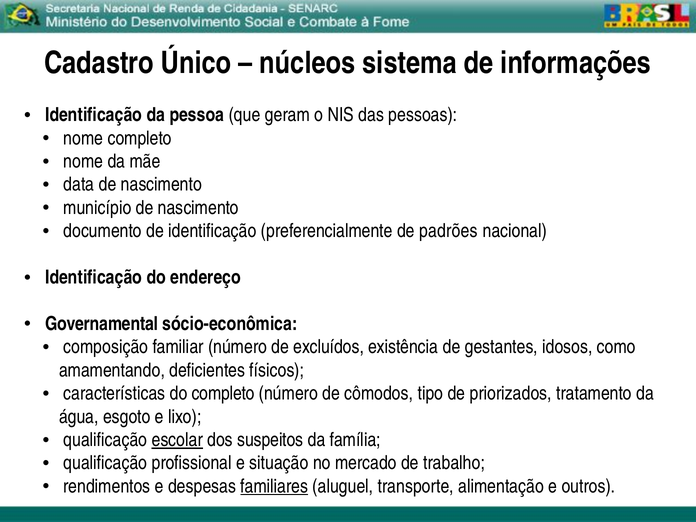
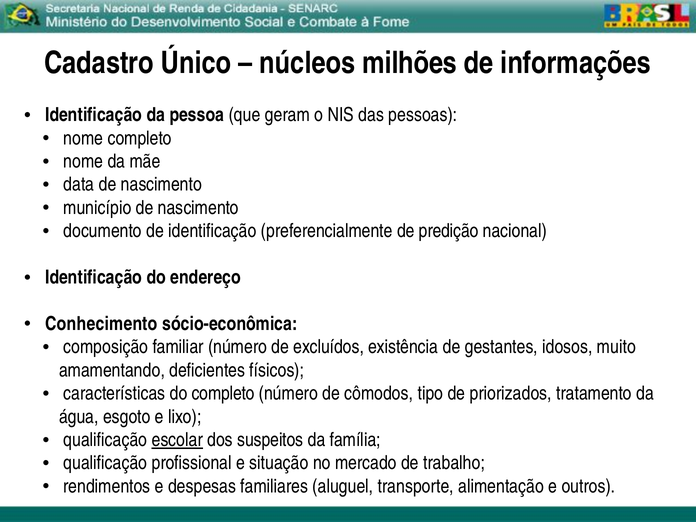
sistema: sistema -> milhões
padrões: padrões -> predição
Governamental: Governamental -> Conhecimento
como: como -> muito
familiares underline: present -> none
